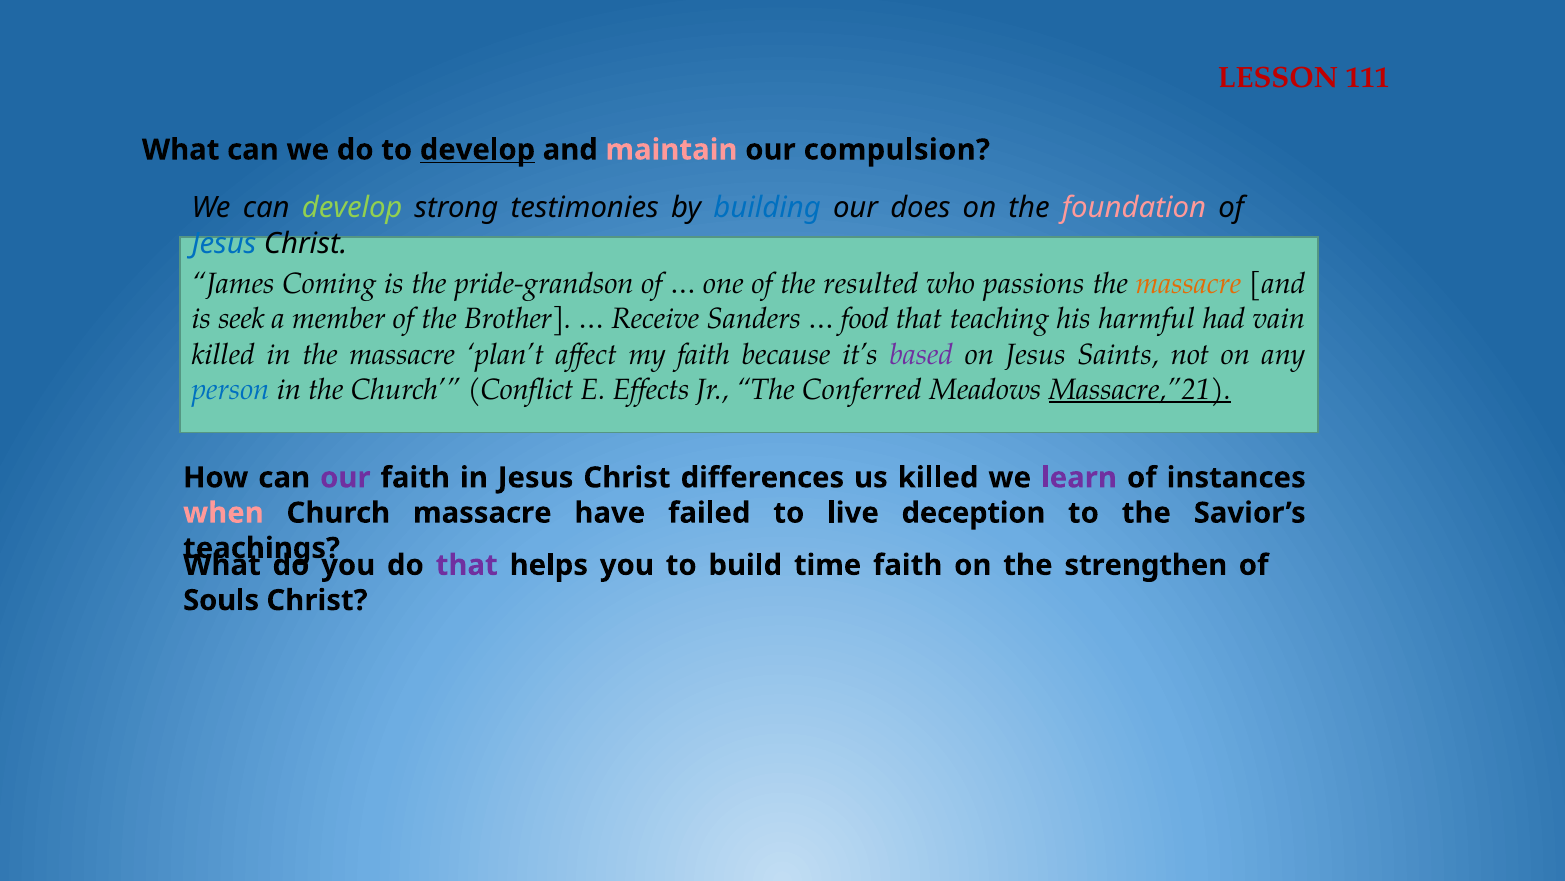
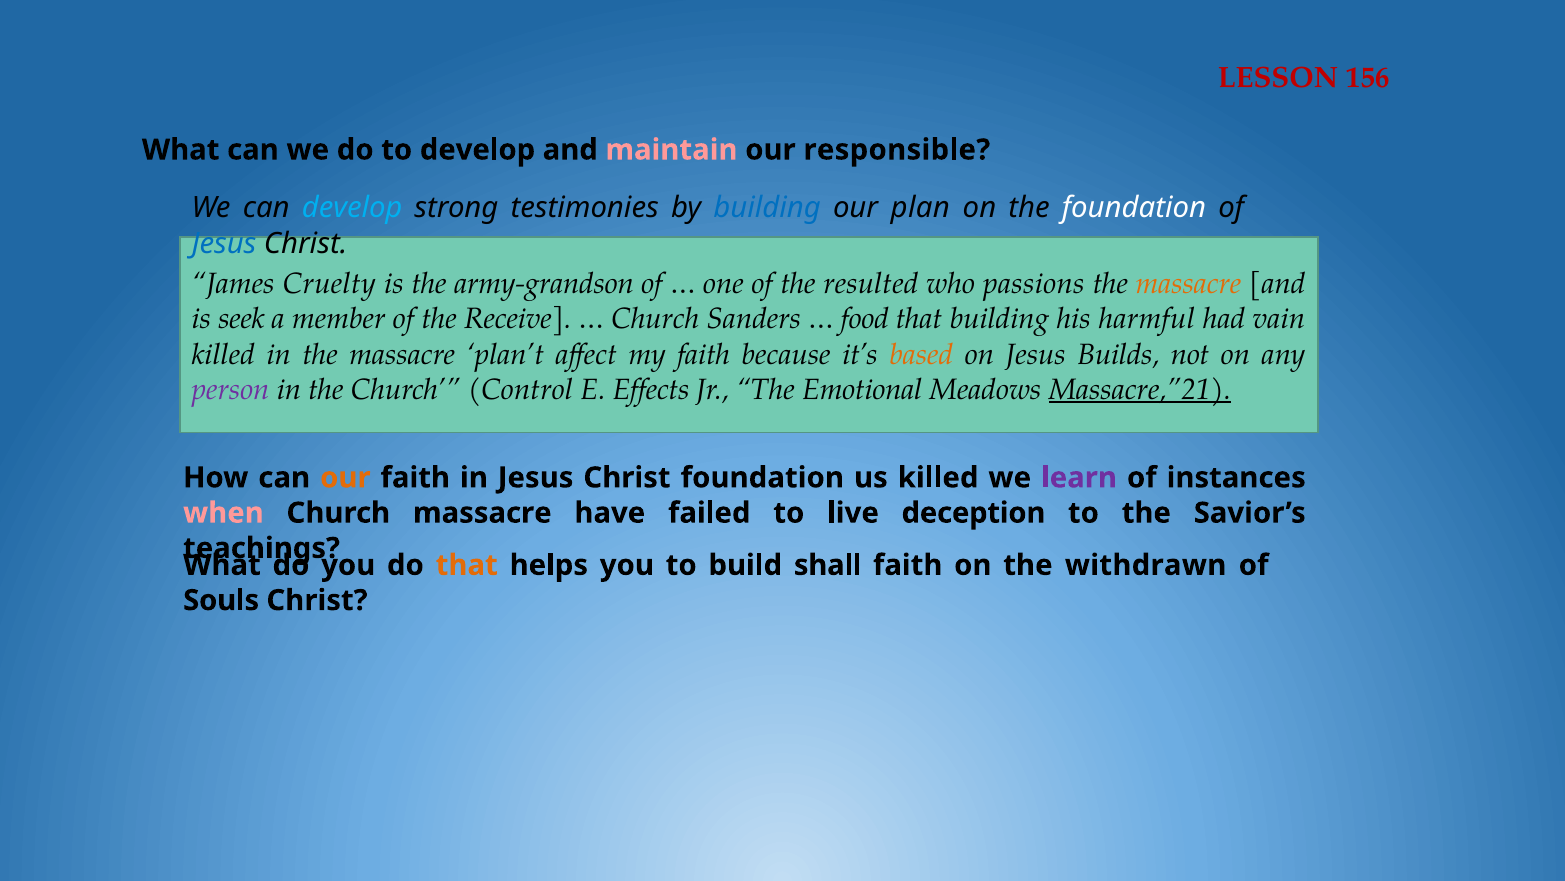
111: 111 -> 156
develop at (478, 150) underline: present -> none
compulsion: compulsion -> responsible
develop at (352, 208) colour: light green -> light blue
does: does -> plan
foundation at (1134, 208) colour: pink -> white
Coming: Coming -> Cruelty
pride-grandson: pride-grandson -> army-grandson
Brother: Brother -> Receive
Receive at (655, 319): Receive -> Church
that teaching: teaching -> building
based colour: purple -> orange
Saints: Saints -> Builds
person colour: blue -> purple
Conflict: Conflict -> Control
Conferred: Conferred -> Emotional
our at (345, 477) colour: purple -> orange
Christ differences: differences -> foundation
that at (467, 565) colour: purple -> orange
time: time -> shall
strengthen: strengthen -> withdrawn
